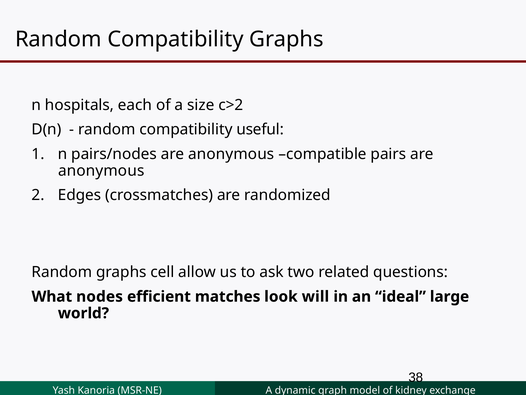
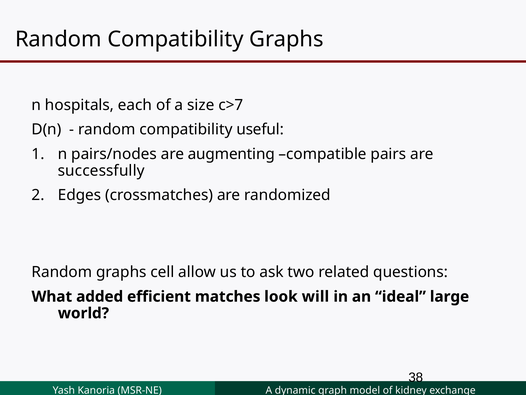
c>2: c>2 -> c>7
pairs/nodes are anonymous: anonymous -> augmenting
anonymous at (101, 170): anonymous -> successfully
nodes: nodes -> added
